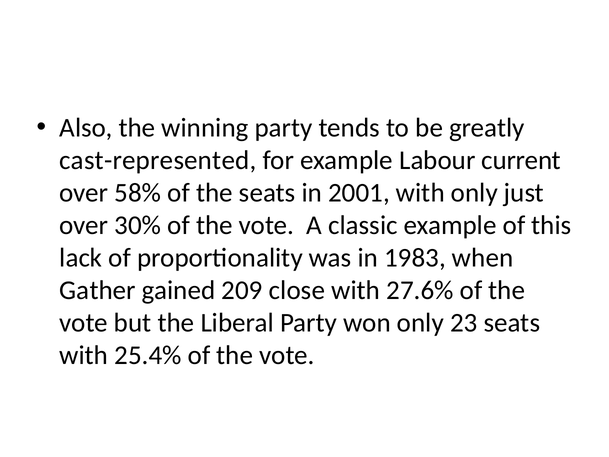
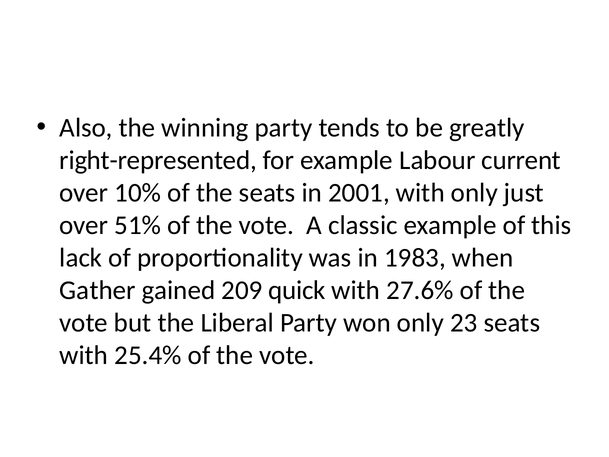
cast-represented: cast-represented -> right-represented
58%: 58% -> 10%
30%: 30% -> 51%
close: close -> quick
